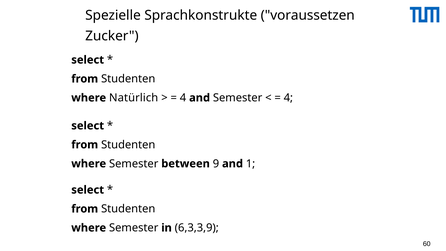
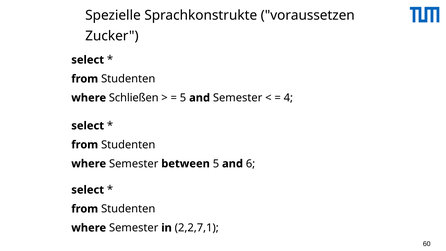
Natürlich: Natürlich -> Schließen
4 at (183, 98): 4 -> 5
between 9: 9 -> 5
1: 1 -> 6
6,3,3,9: 6,3,3,9 -> 2,2,7,1
